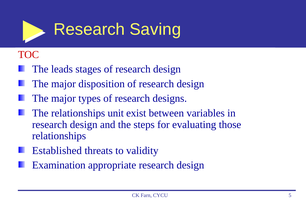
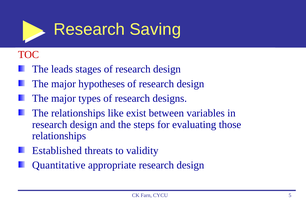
disposition: disposition -> hypotheses
unit: unit -> like
Examination: Examination -> Quantitative
